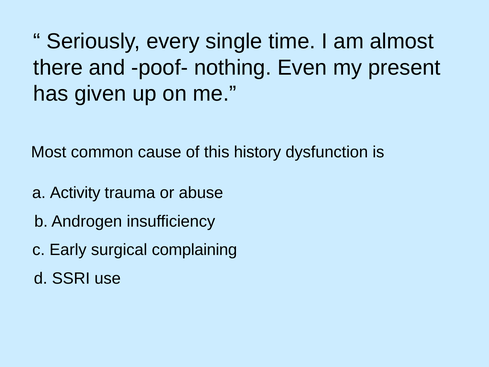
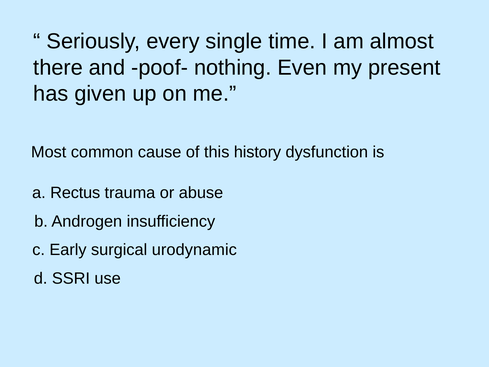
Activity: Activity -> Rectus
complaining: complaining -> urodynamic
